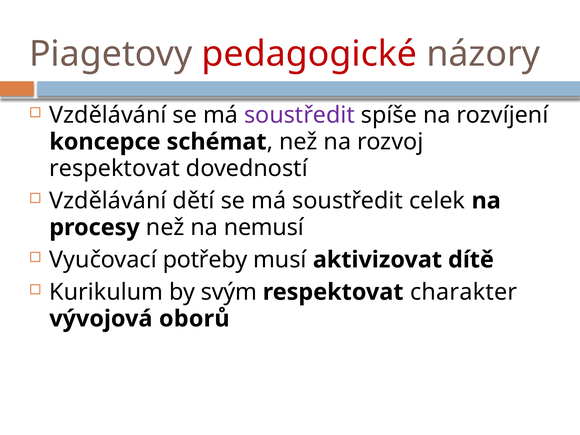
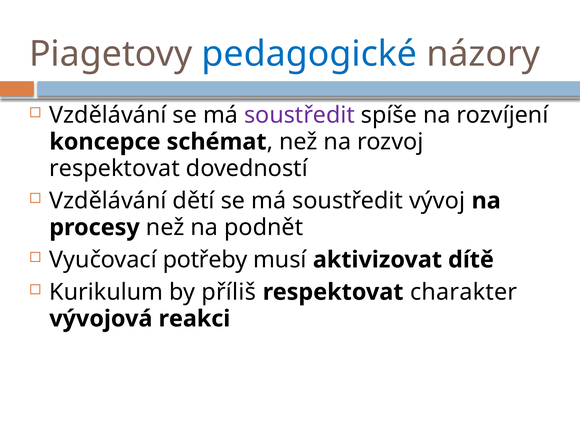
pedagogické colour: red -> blue
celek: celek -> vývoj
nemusí: nemusí -> podnět
svým: svým -> příliš
oborů: oborů -> reakci
